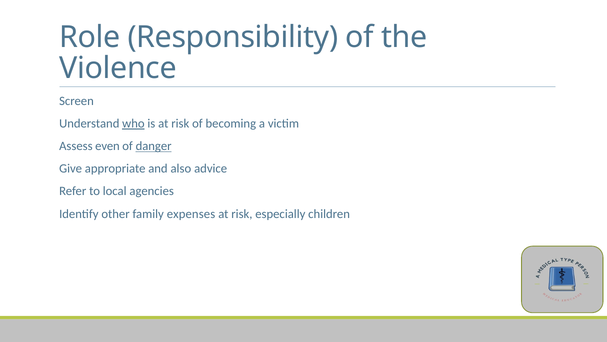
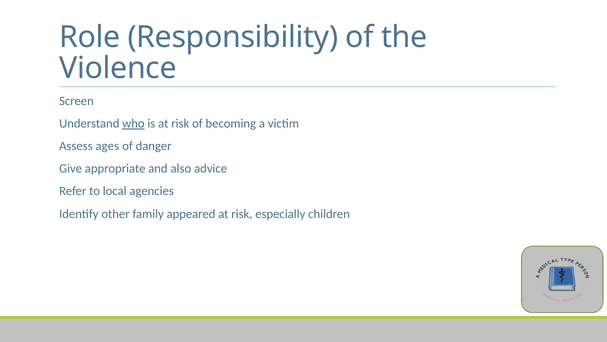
even: even -> ages
danger underline: present -> none
expenses: expenses -> appeared
